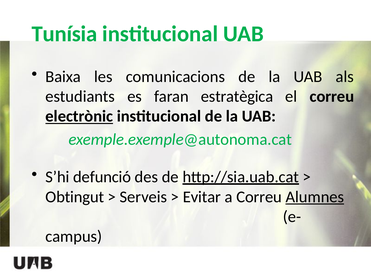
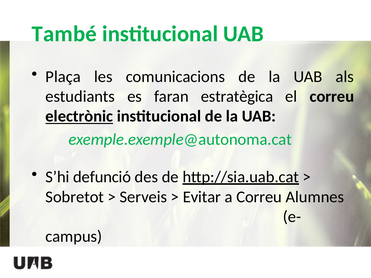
Tunísia: Tunísia -> També
Baixa: Baixa -> Plaça
Obtingut: Obtingut -> Sobretot
Alumnes underline: present -> none
